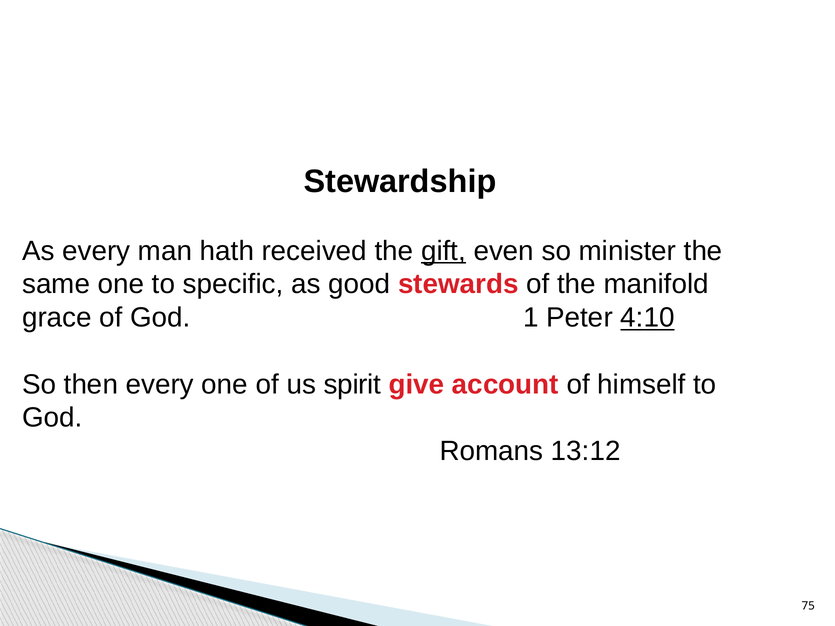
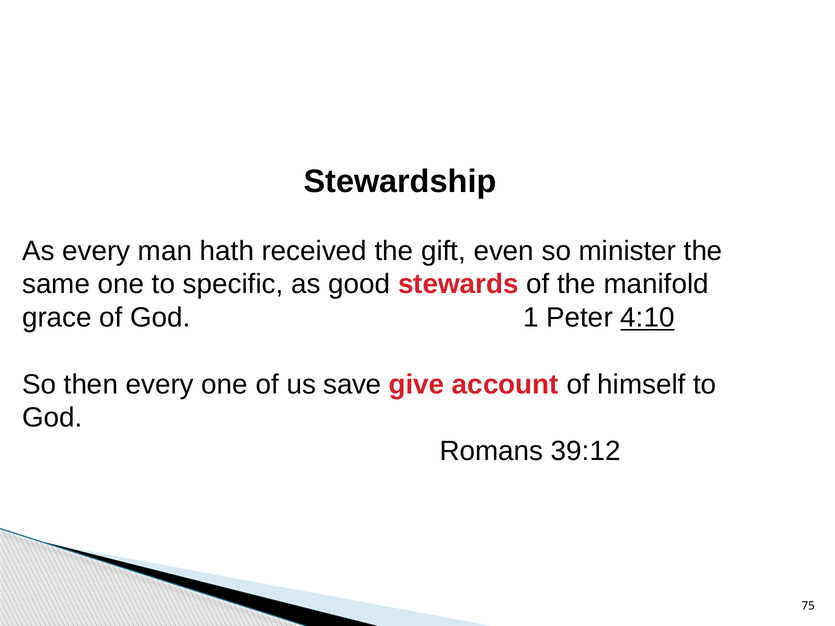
gift underline: present -> none
spirit: spirit -> save
13:12: 13:12 -> 39:12
